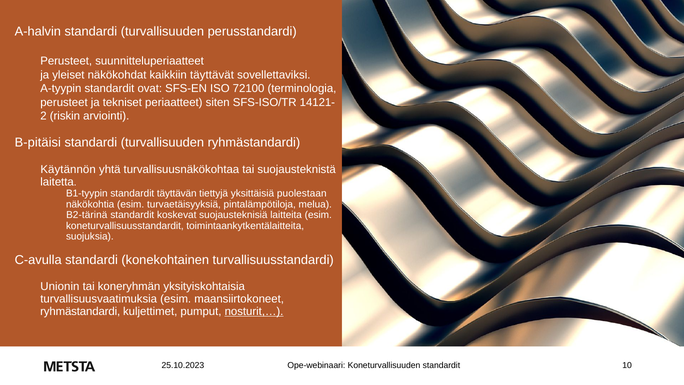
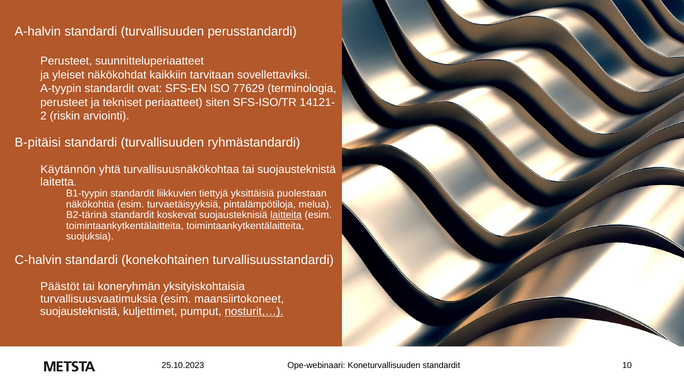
täyttävät: täyttävät -> tarvitaan
72100: 72100 -> 77629
täyttävän: täyttävän -> liikkuvien
laitteita underline: none -> present
koneturvallisuusstandardit at (125, 226): koneturvallisuusstandardit -> toimintaankytkentälaitteita
C-avulla: C-avulla -> C-halvin
Unionin: Unionin -> Päästöt
ryhmästandardi at (80, 311): ryhmästandardi -> suojausteknistä
